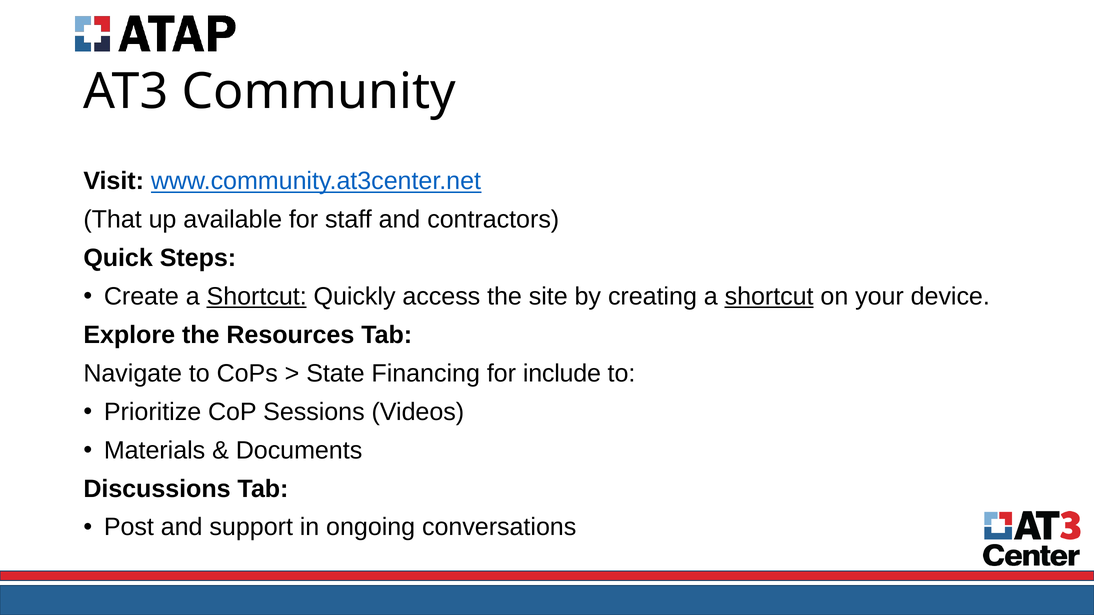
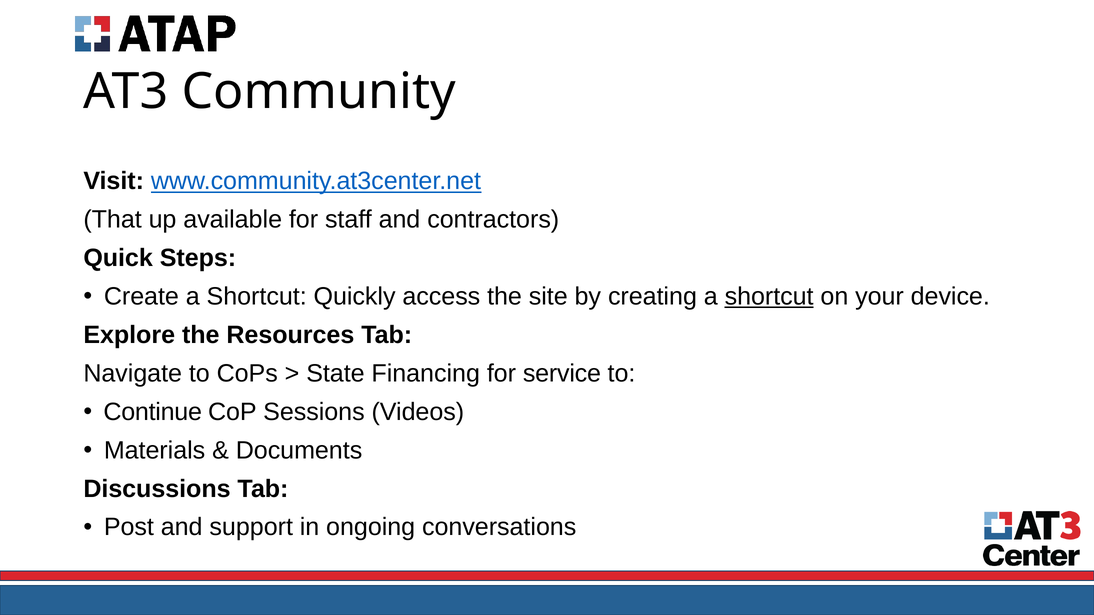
Shortcut at (257, 297) underline: present -> none
include: include -> service
Prioritize: Prioritize -> Continue
